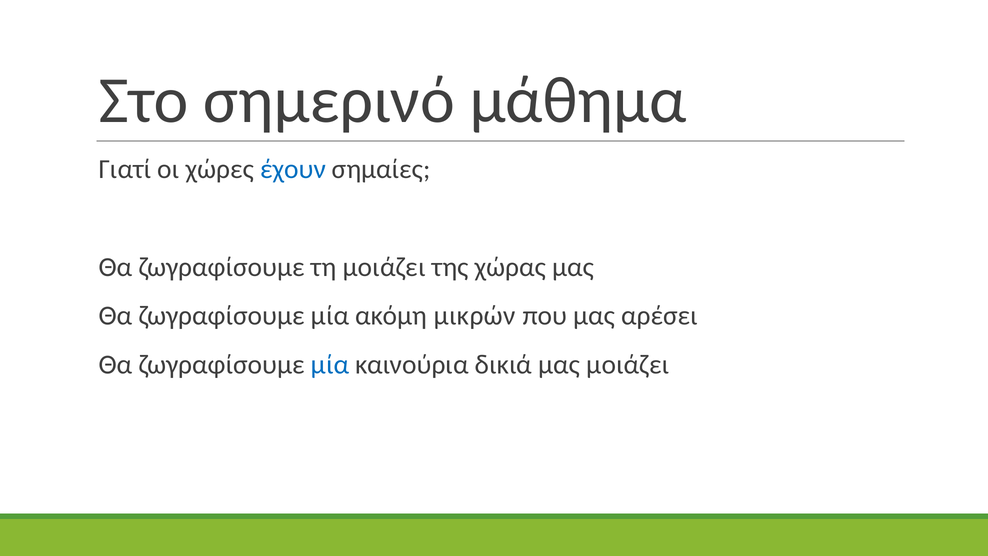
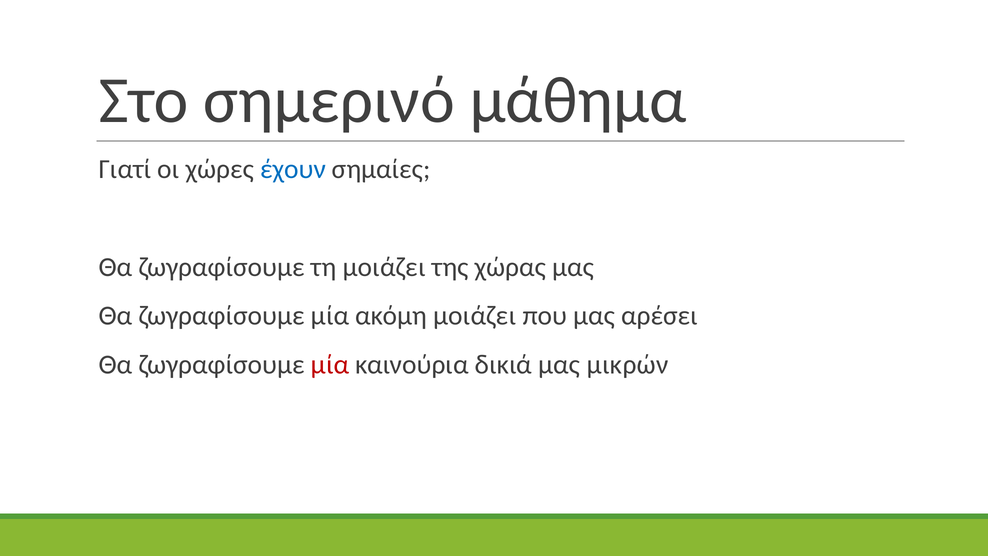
ακόμη μικρών: μικρών -> μοιάζει
μία at (330, 365) colour: blue -> red
μας μοιάζει: μοιάζει -> μικρών
